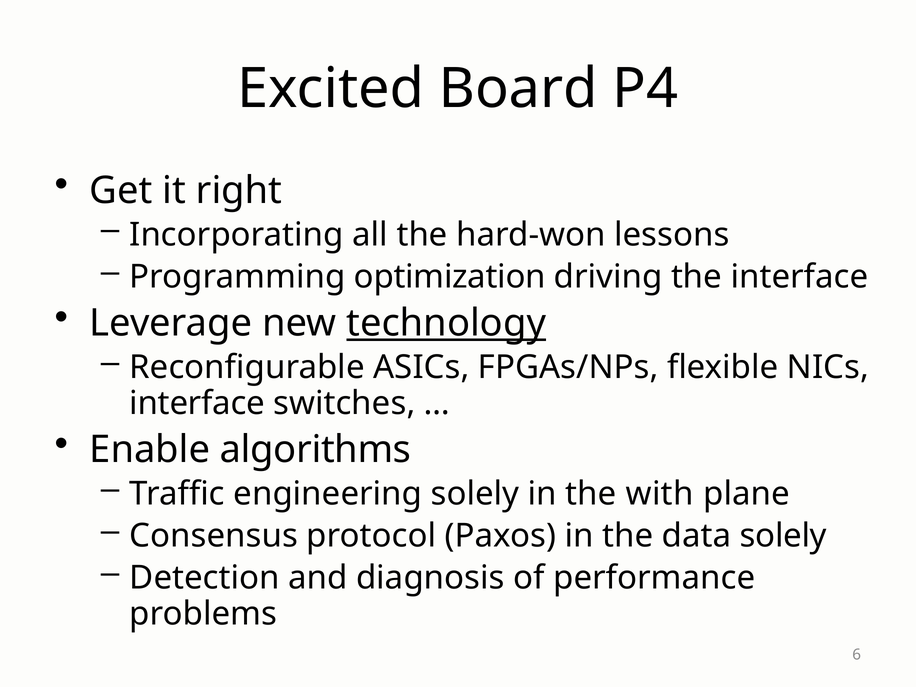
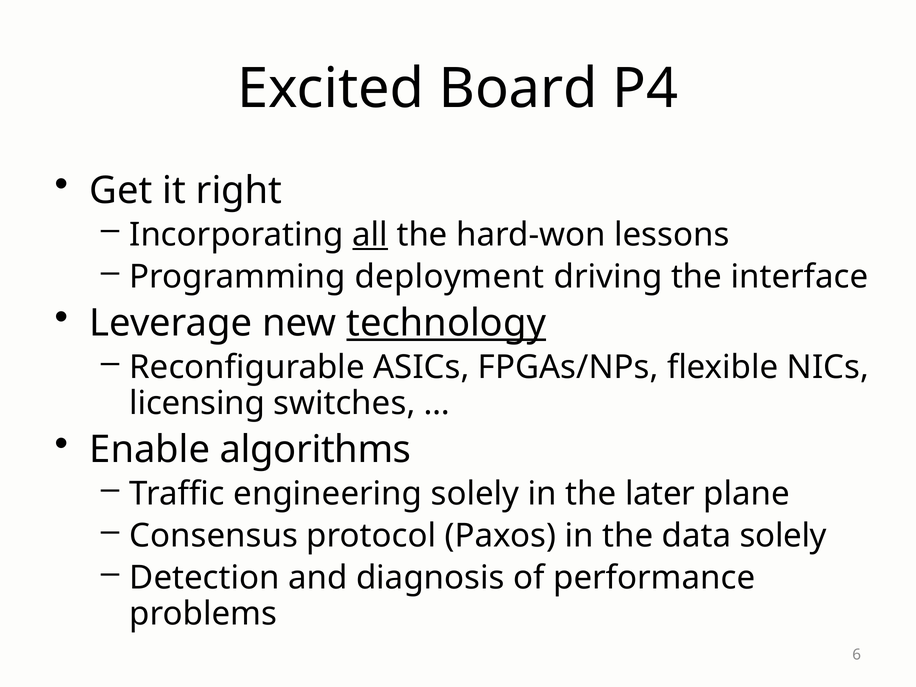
all underline: none -> present
optimization: optimization -> deployment
interface at (197, 403): interface -> licensing
with: with -> later
